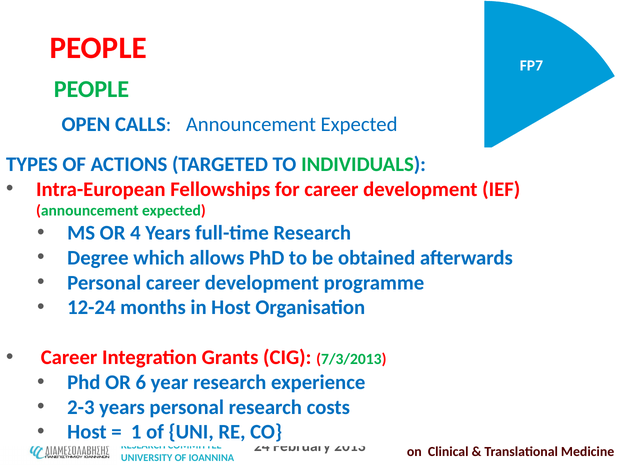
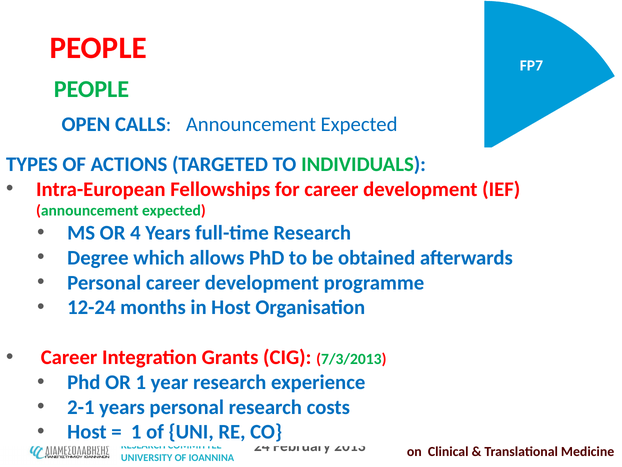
OR 6: 6 -> 1
2-3: 2-3 -> 2-1
